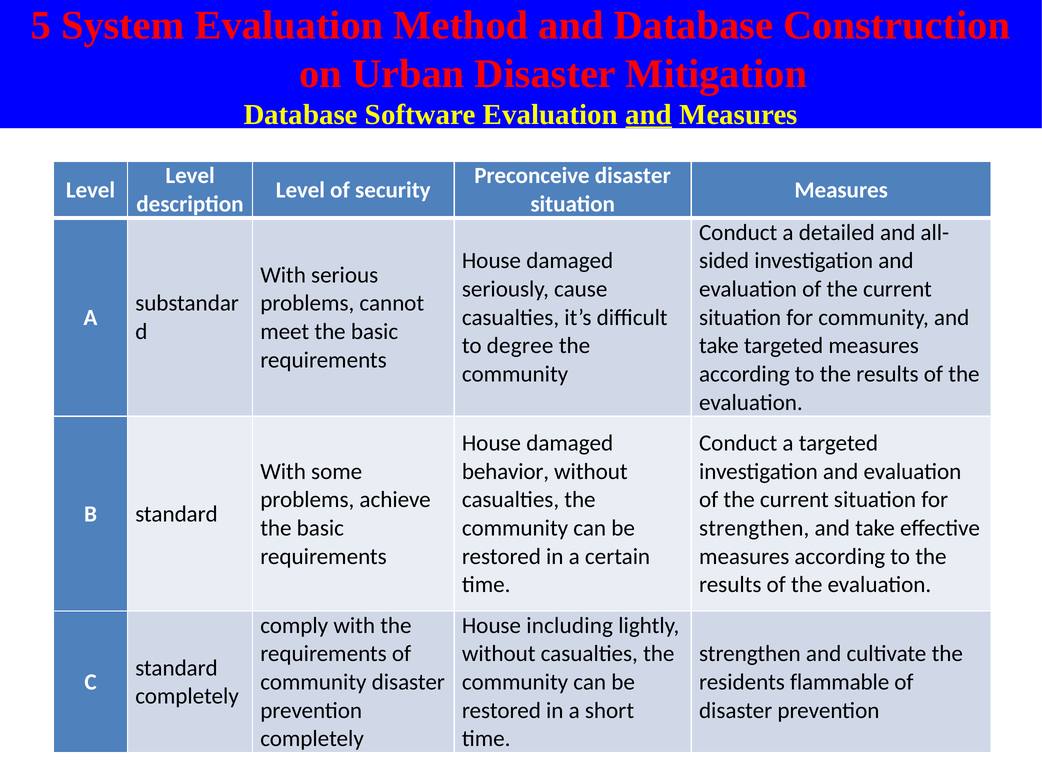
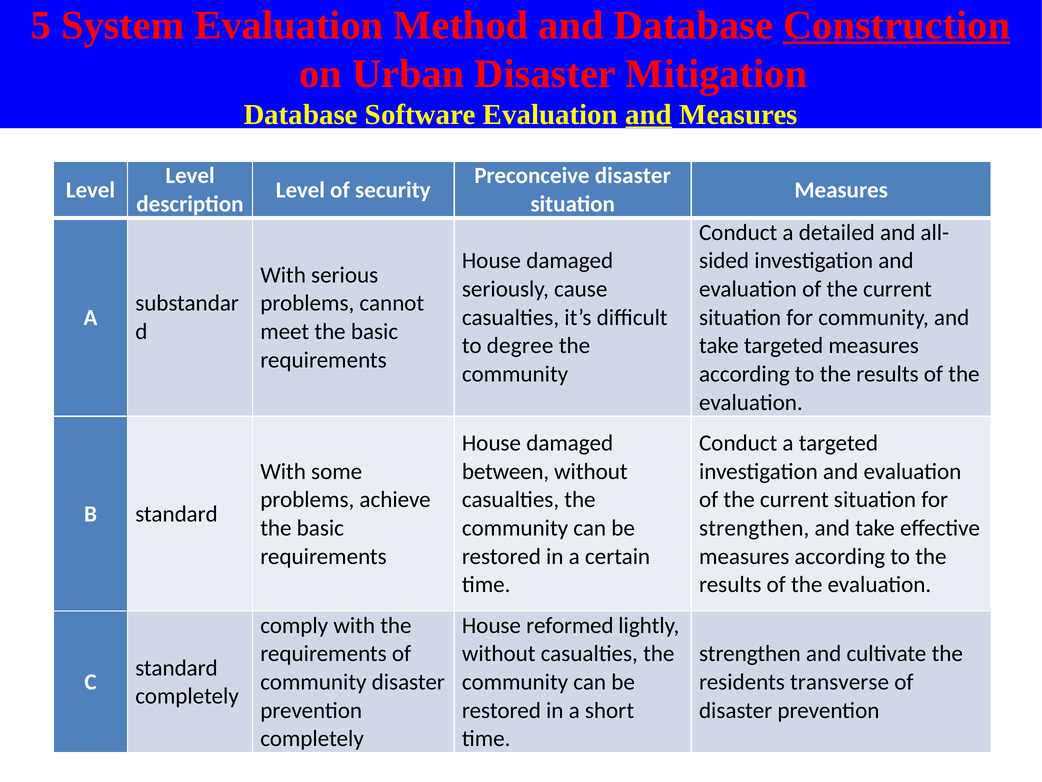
Construction underline: none -> present
behavior: behavior -> between
including: including -> reformed
flammable: flammable -> transverse
